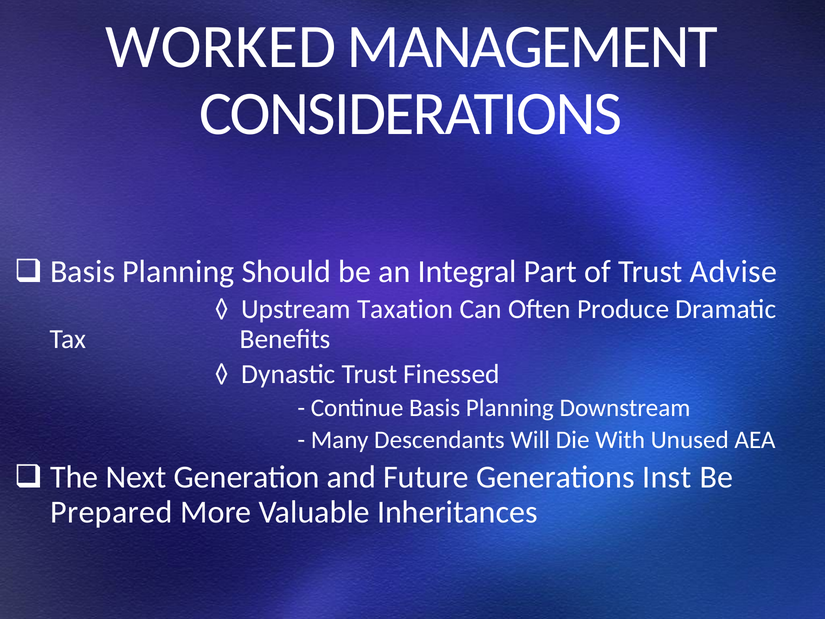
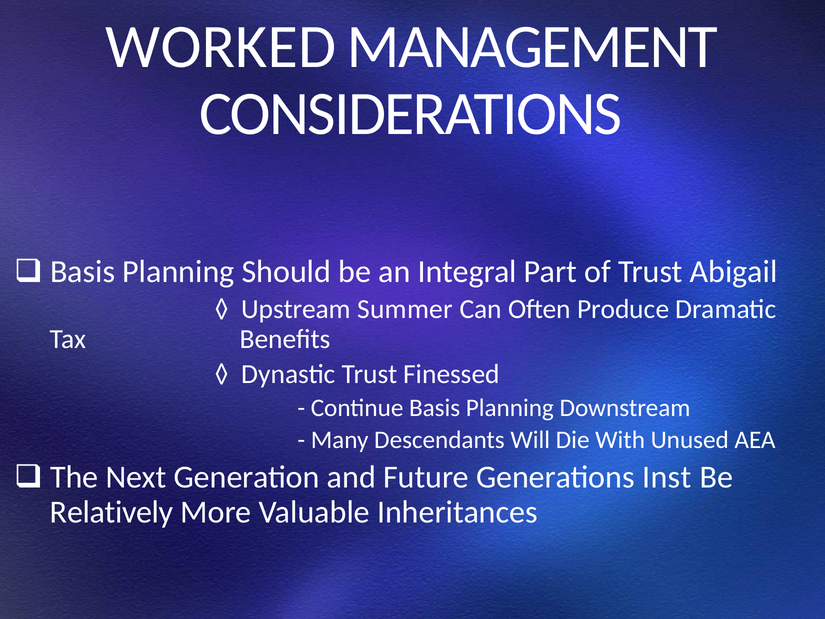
Advise: Advise -> Abigail
Taxation: Taxation -> Summer
Prepared: Prepared -> Relatively
